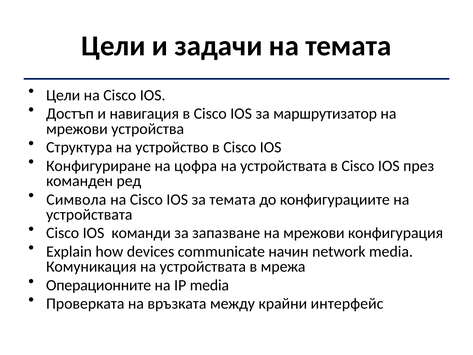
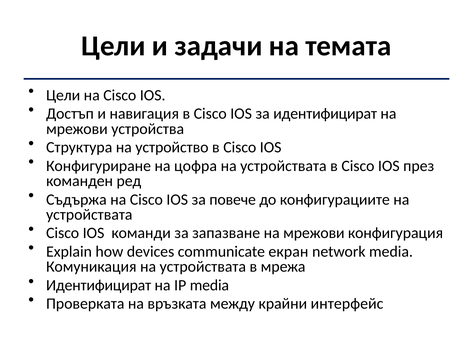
за маршрутизатор: маршрутизатор -> идентифицират
Символа: Символа -> Съдържа
за темата: темата -> повече
начин: начин -> екран
Операционните at (99, 285): Операционните -> Идентифицират
